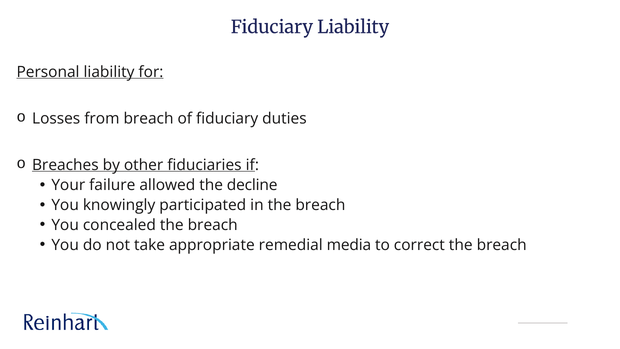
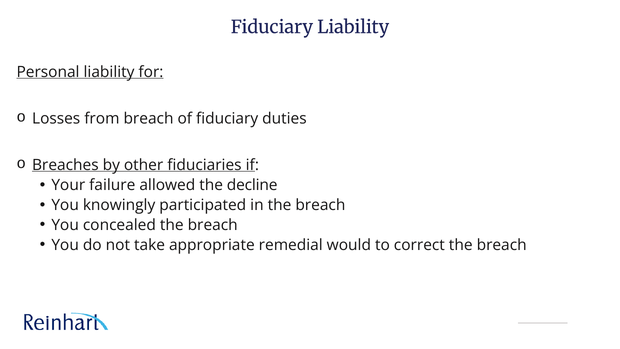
media: media -> would
